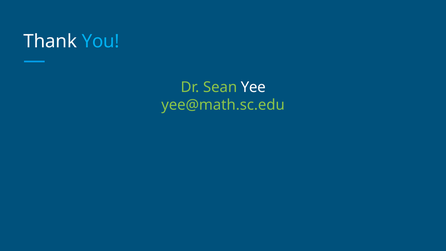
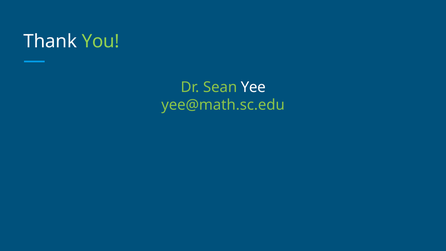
You colour: light blue -> light green
